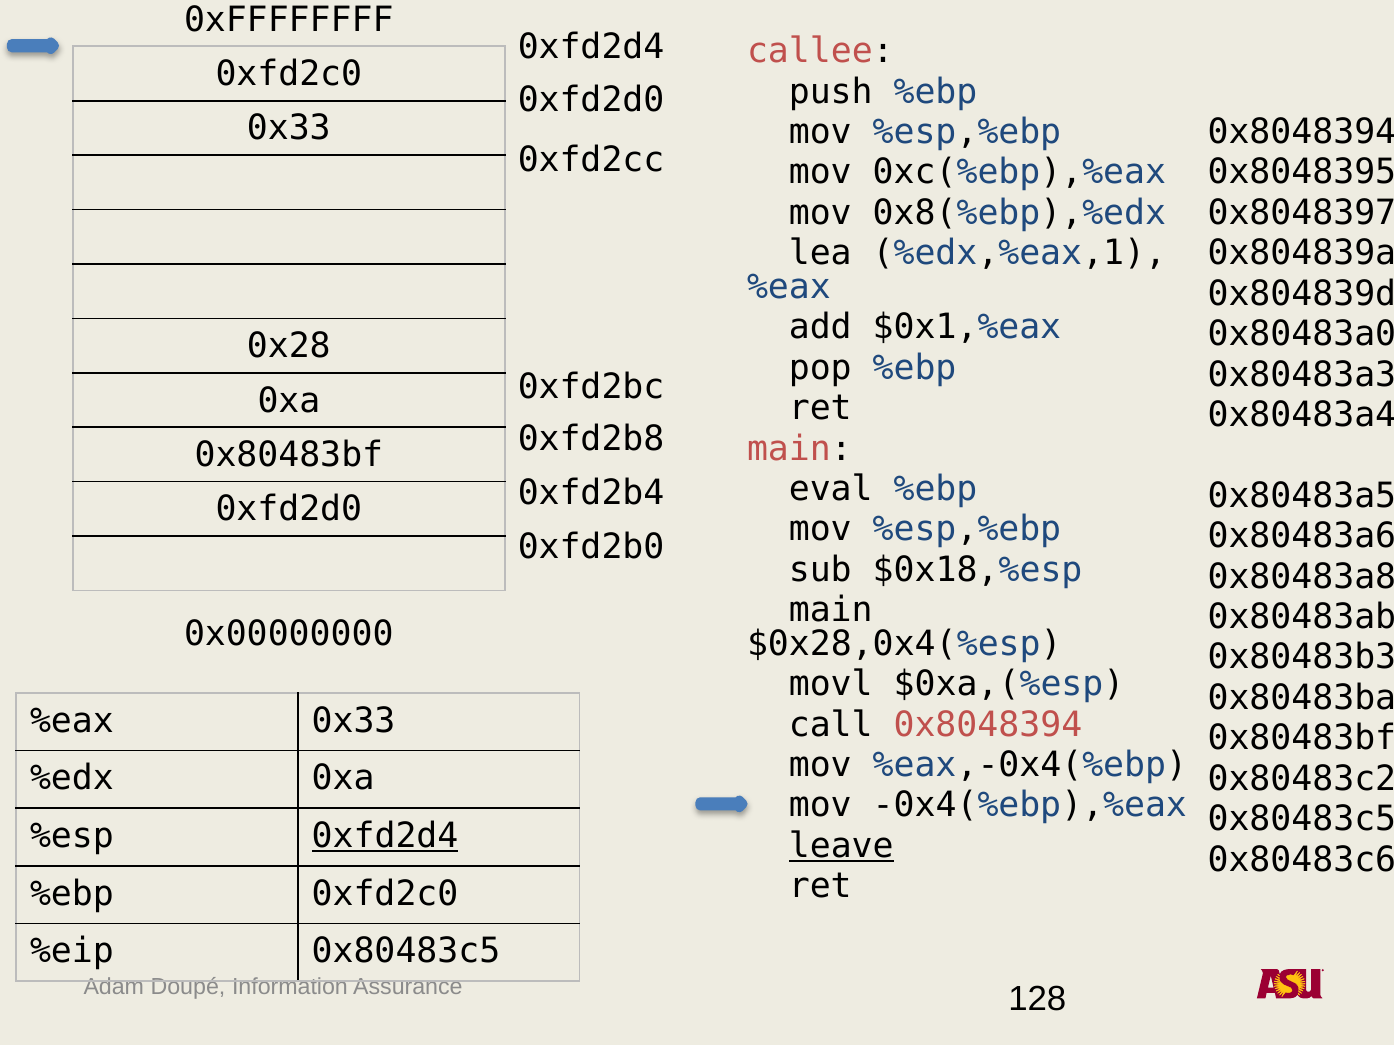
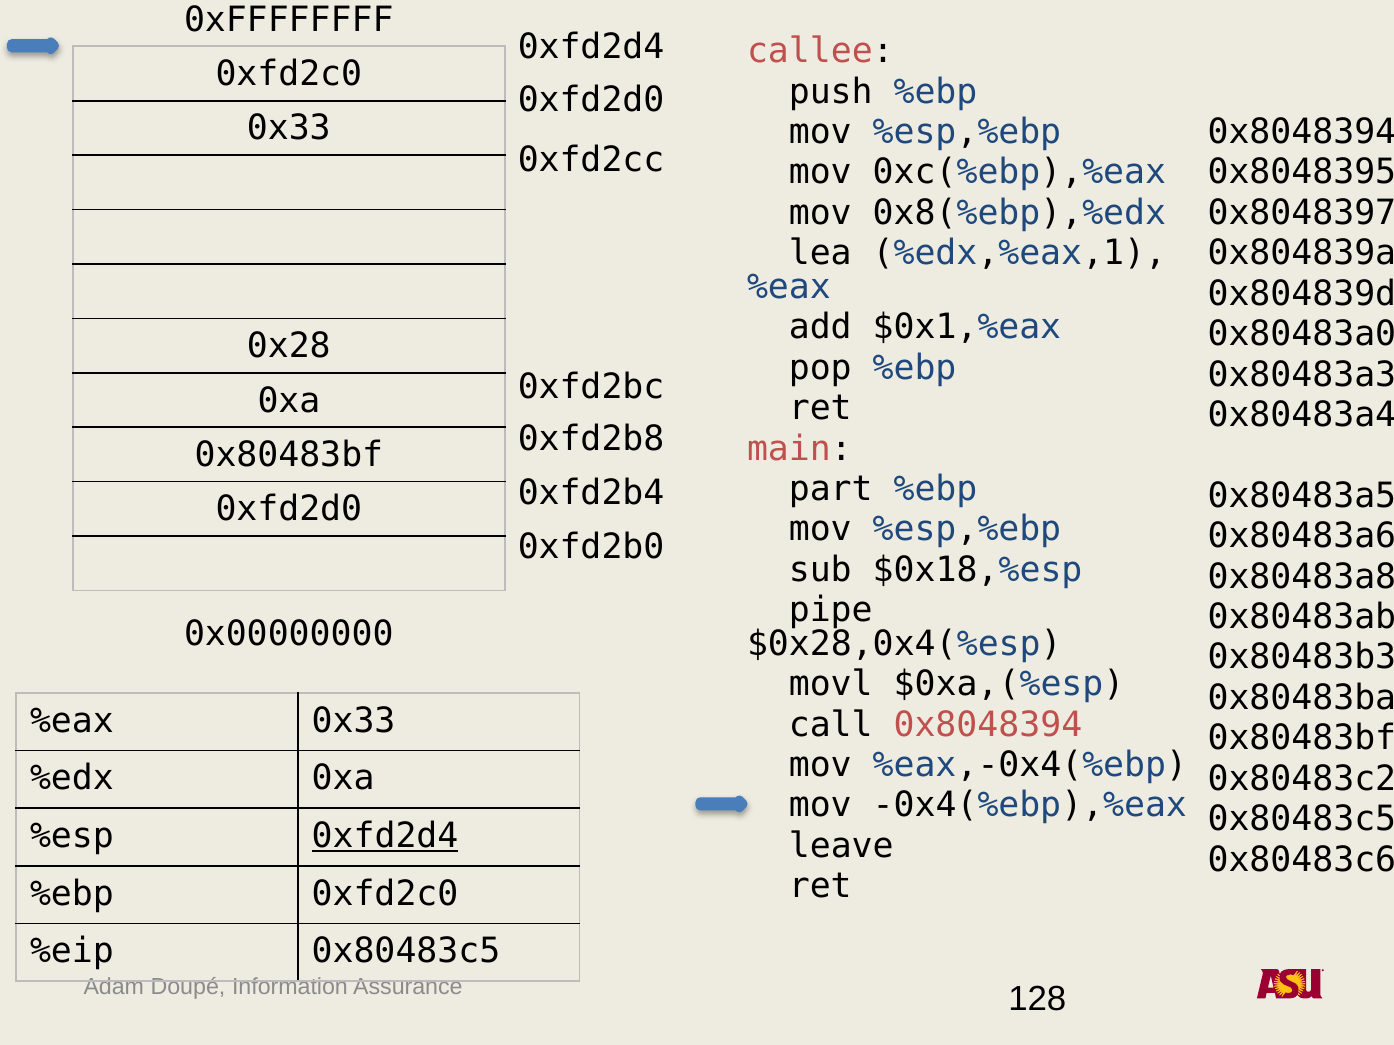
eval: eval -> part
main at (831, 611): main -> pipe
leave underline: present -> none
